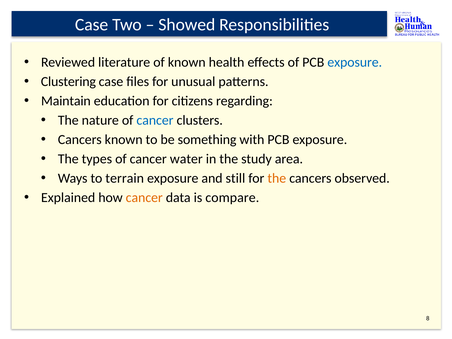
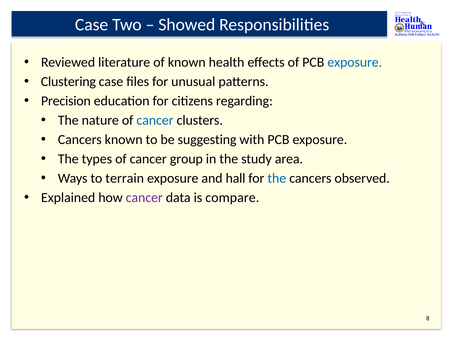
Maintain: Maintain -> Precision
something: something -> suggesting
water: water -> group
still: still -> hall
the at (277, 178) colour: orange -> blue
cancer at (144, 198) colour: orange -> purple
